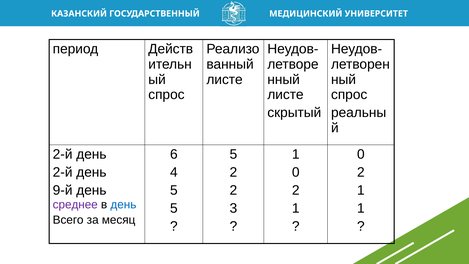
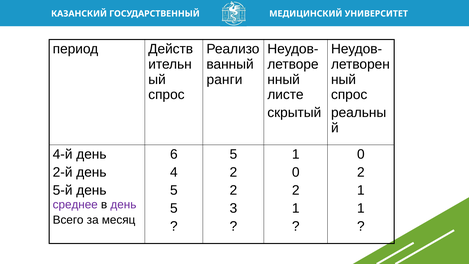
листе at (225, 79): листе -> ранги
2-й at (63, 154): 2-й -> 4-й
9-й: 9-й -> 5-й
день at (123, 204) colour: blue -> purple
